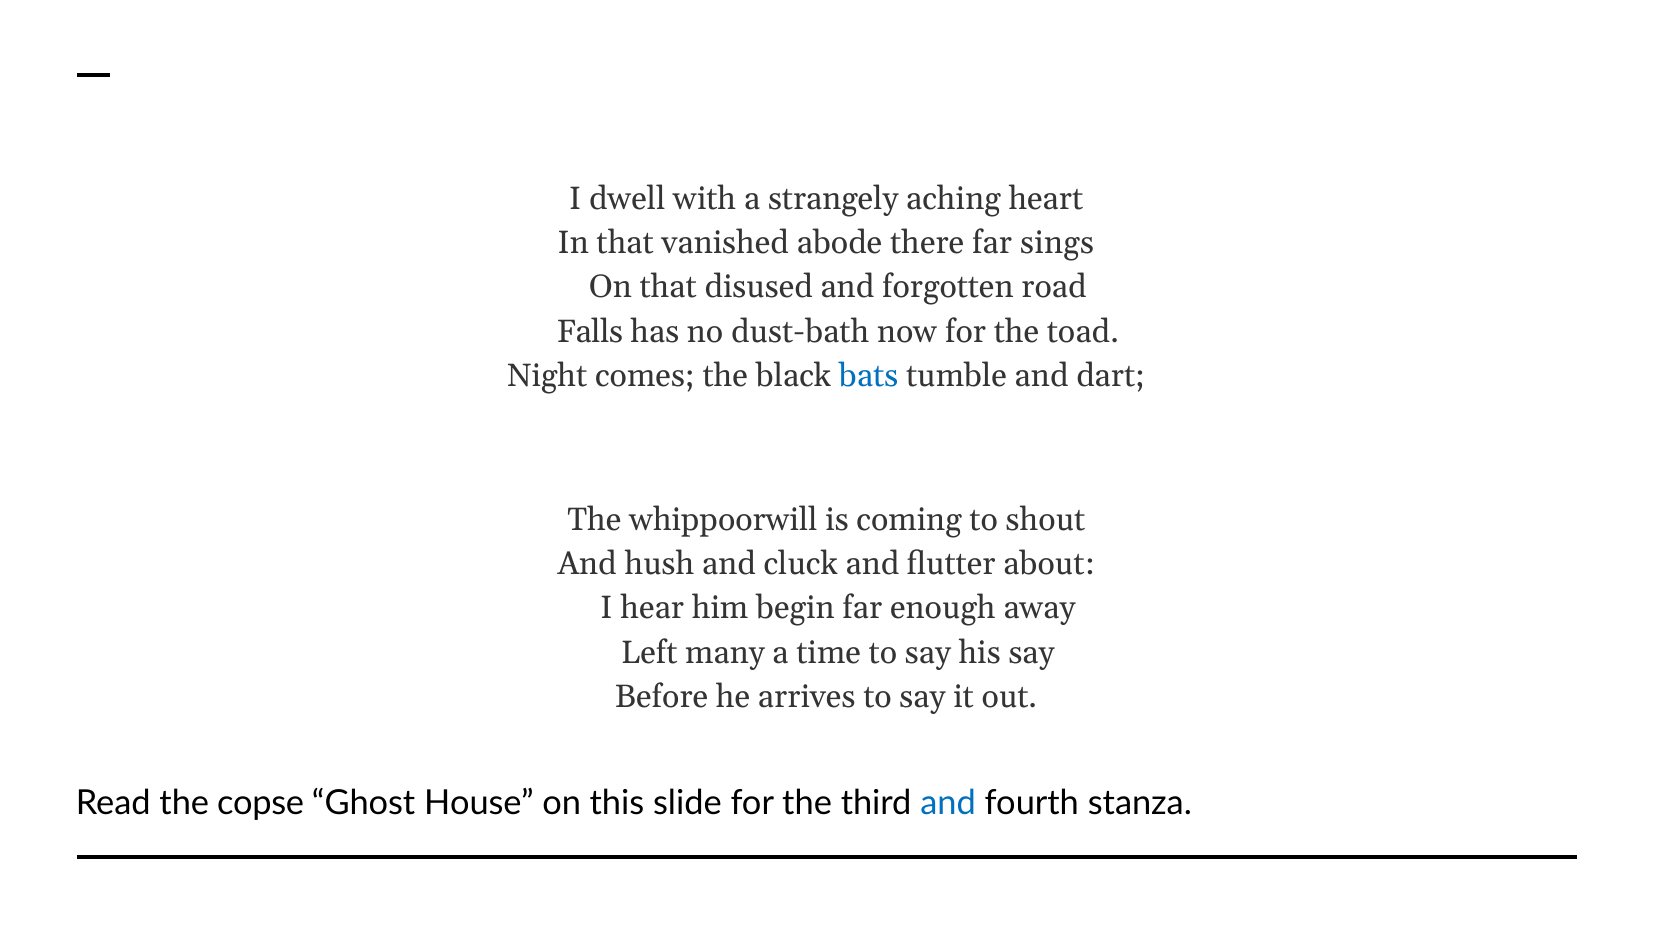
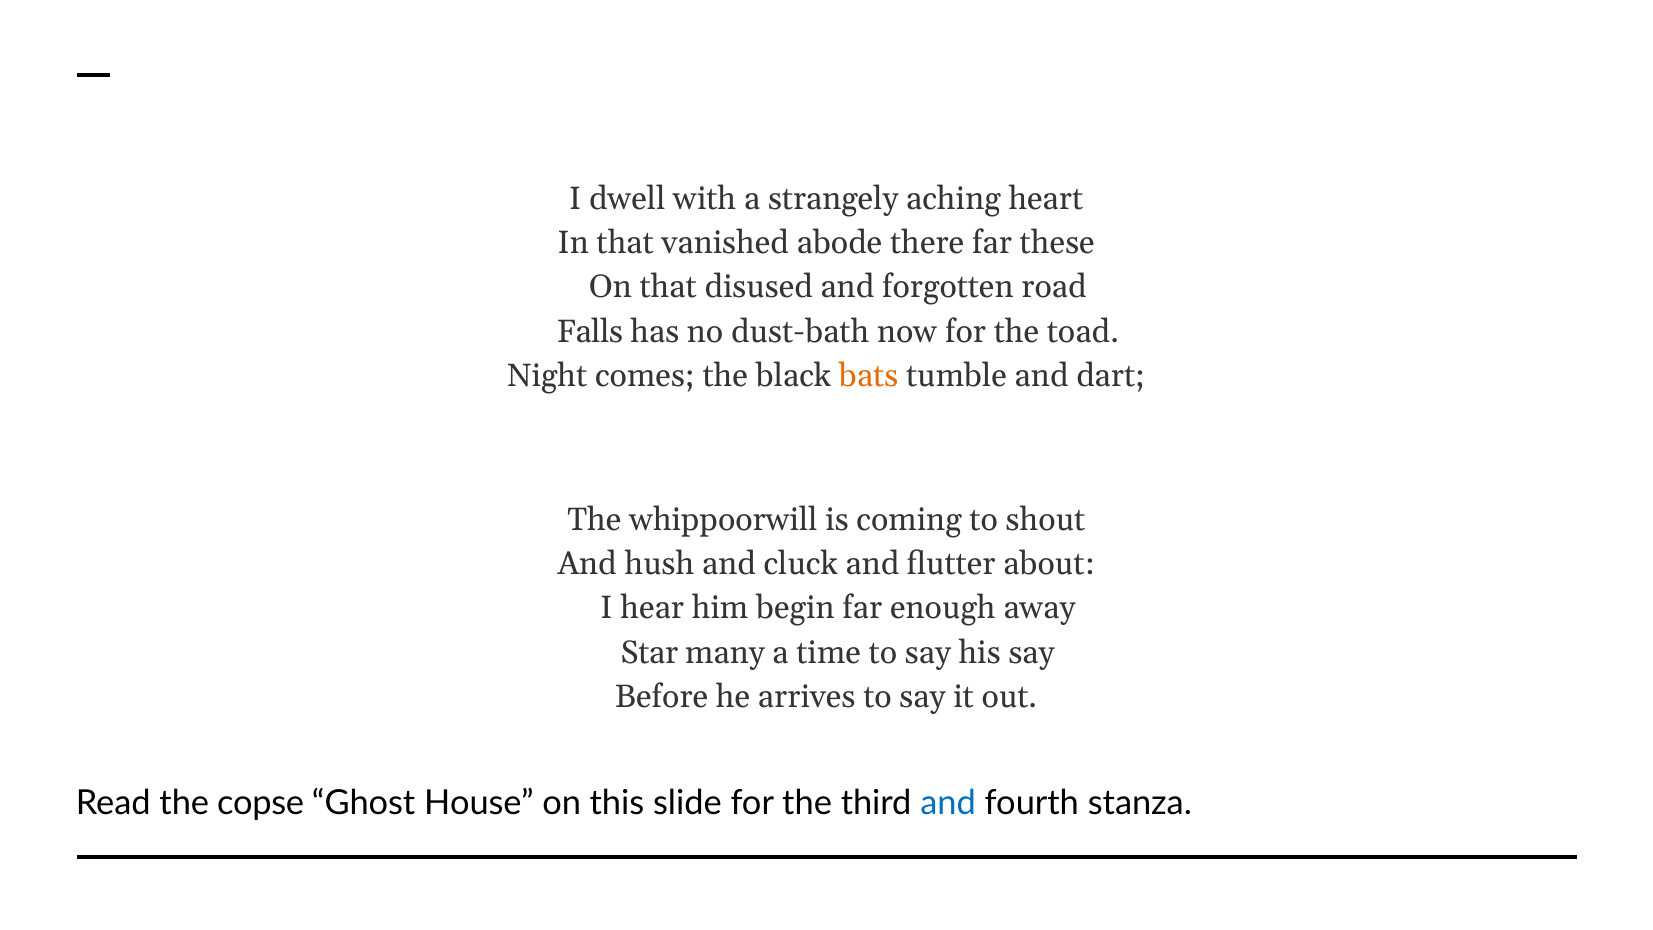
sings: sings -> these
bats colour: blue -> orange
Left: Left -> Star
